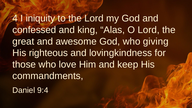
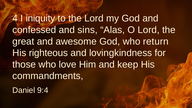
king: king -> sins
giving: giving -> return
